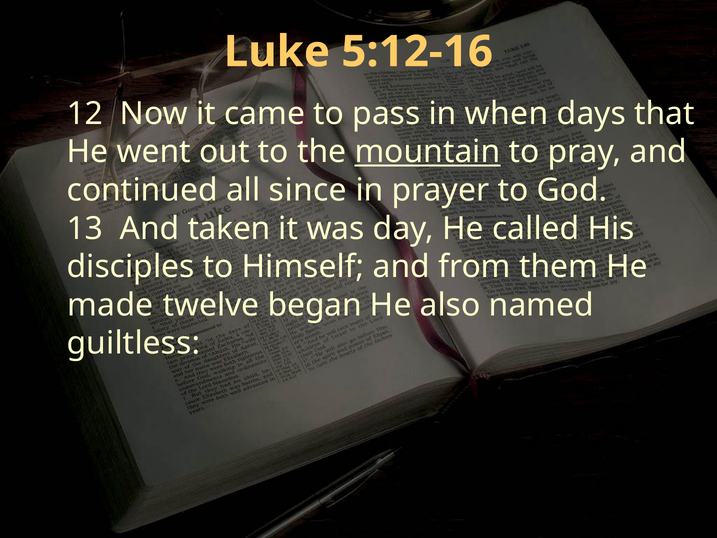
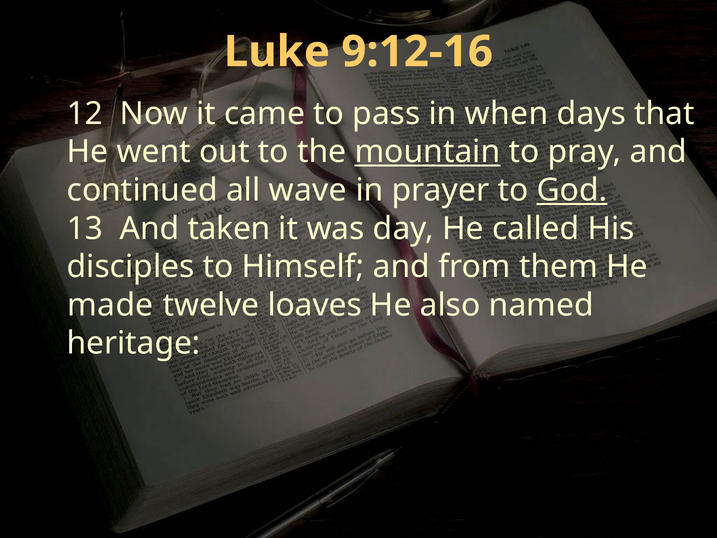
5:12-16: 5:12-16 -> 9:12-16
since: since -> wave
God underline: none -> present
began: began -> loaves
guiltless: guiltless -> heritage
